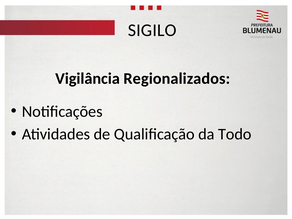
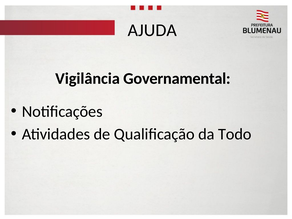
SIGILO: SIGILO -> AJUDA
Regionalizados: Regionalizados -> Governamental
